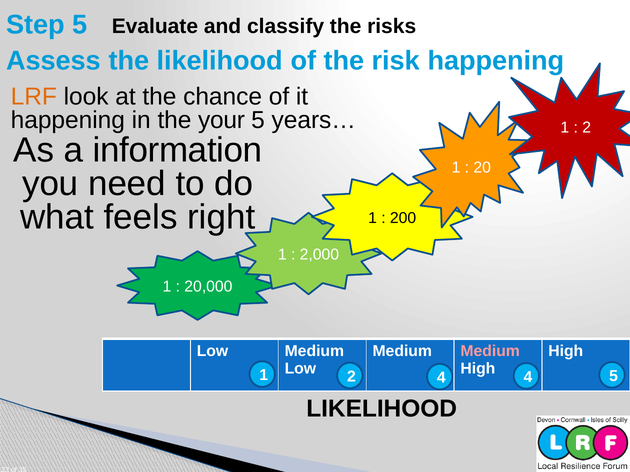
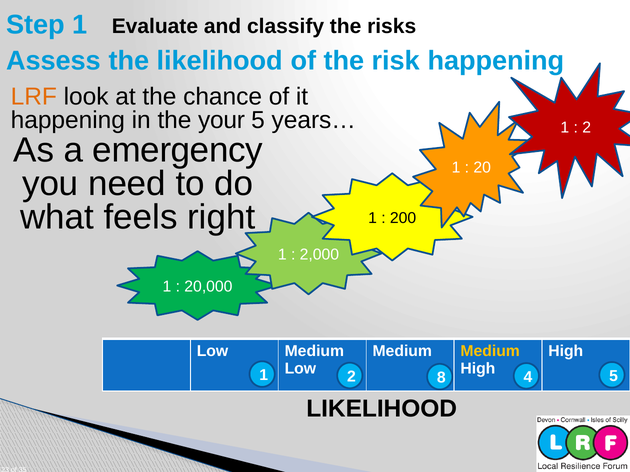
Step 5: 5 -> 1
information: information -> emergency
Medium at (490, 351) colour: pink -> yellow
2 4: 4 -> 8
